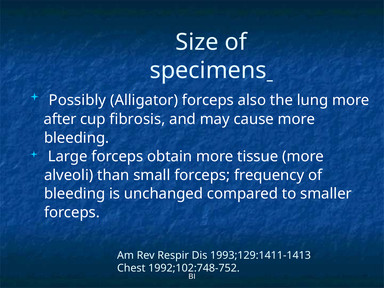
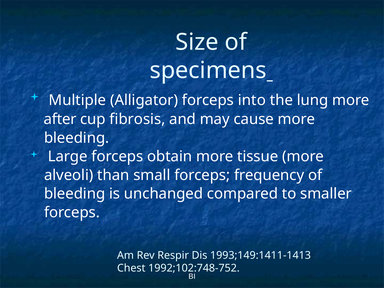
Possibly: Possibly -> Multiple
also: also -> into
1993;129:1411-1413: 1993;129:1411-1413 -> 1993;149:1411-1413
